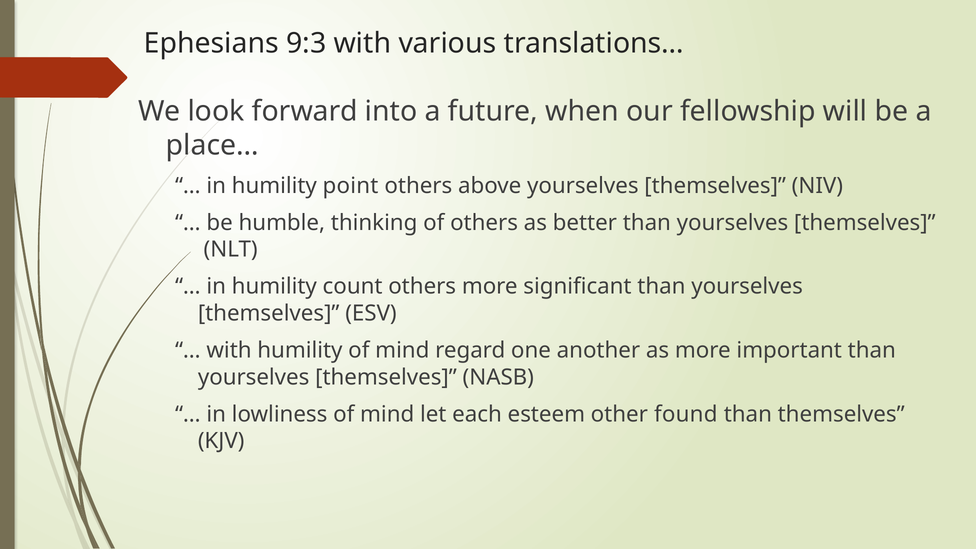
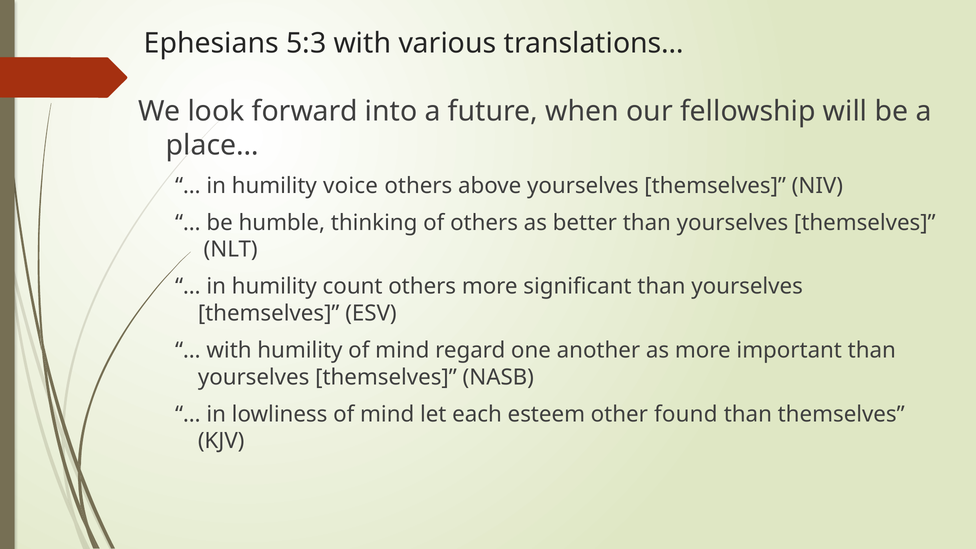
9:3: 9:3 -> 5:3
point: point -> voice
